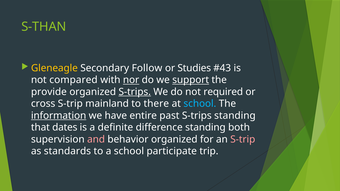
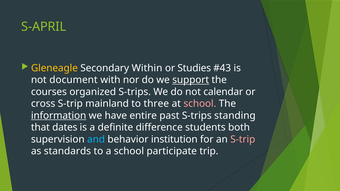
S-THAN: S-THAN -> S-APRIL
Follow: Follow -> Within
compared: compared -> document
nor underline: present -> none
provide: provide -> courses
S-trips at (135, 92) underline: present -> none
required: required -> calendar
there: there -> three
school at (200, 104) colour: light blue -> pink
difference standing: standing -> students
and colour: pink -> light blue
behavior organized: organized -> institution
